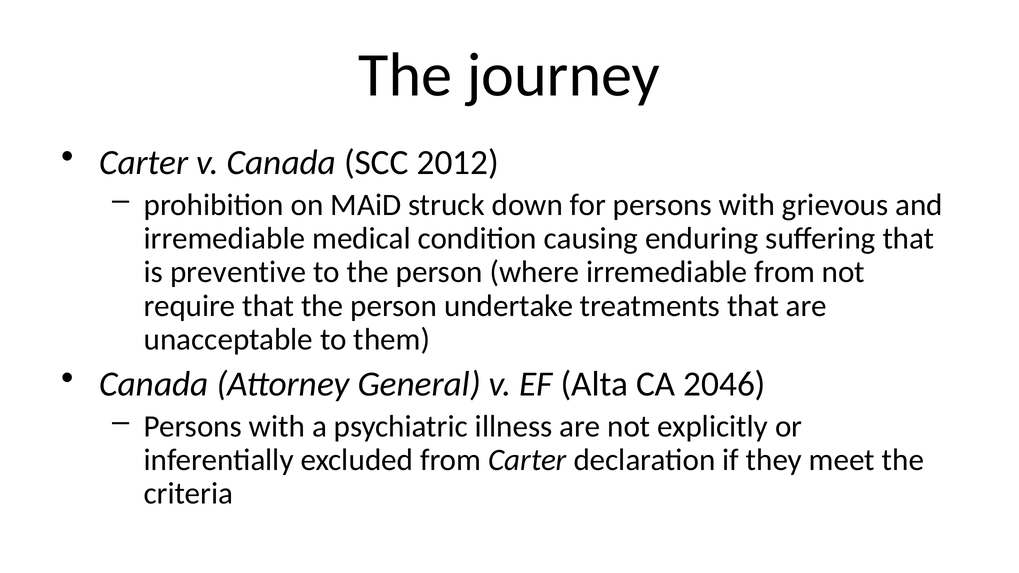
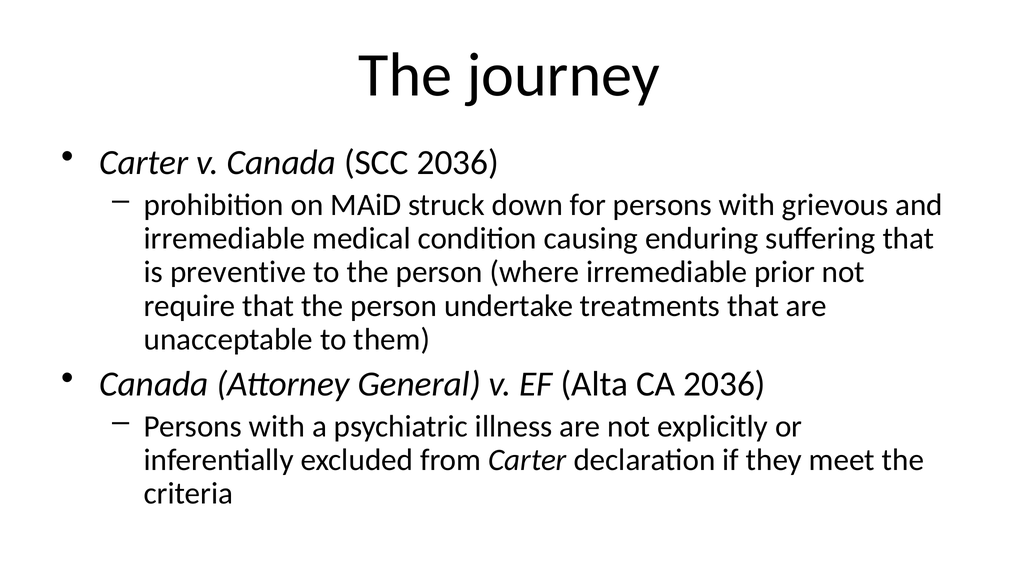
SCC 2012: 2012 -> 2036
irremediable from: from -> prior
CA 2046: 2046 -> 2036
